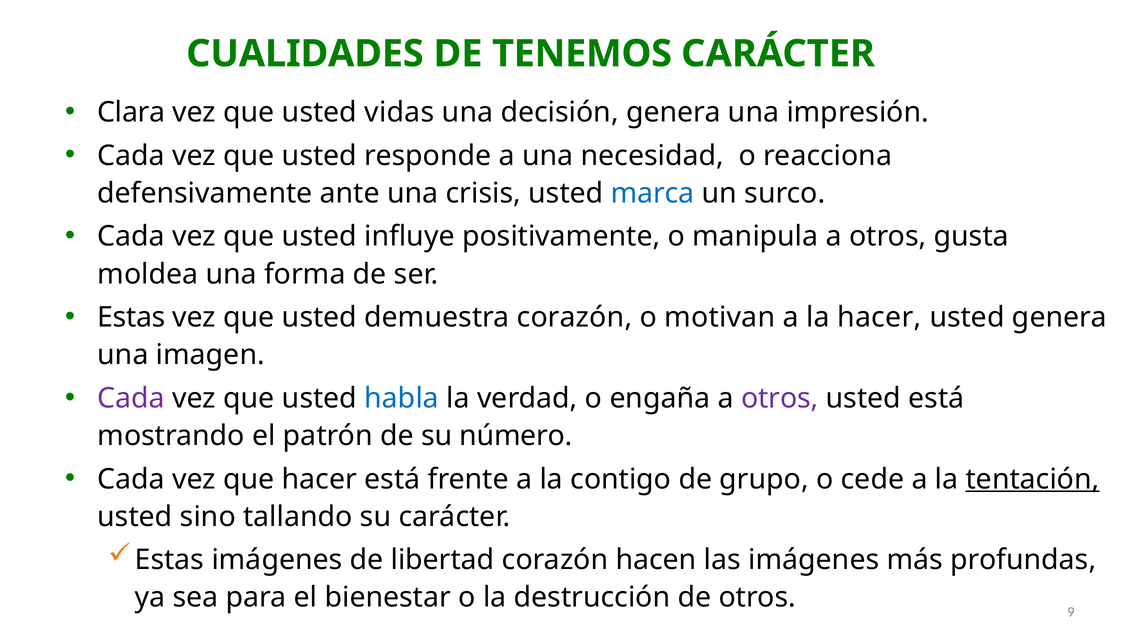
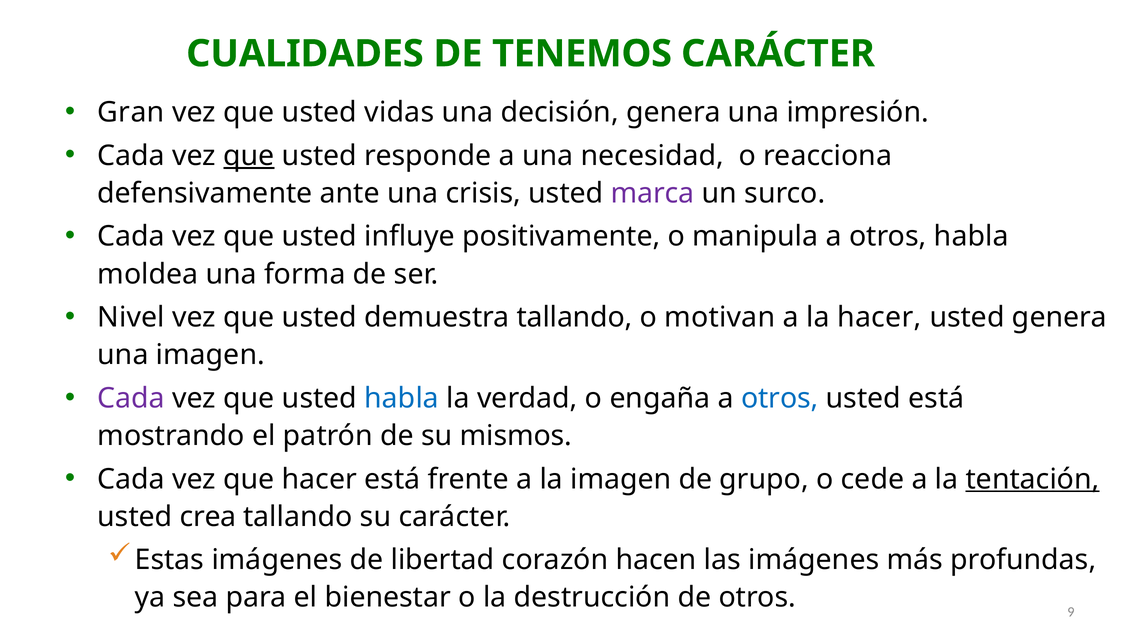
Clara: Clara -> Gran
que at (249, 156) underline: none -> present
marca colour: blue -> purple
otros gusta: gusta -> habla
Estas at (131, 318): Estas -> Nivel
demuestra corazón: corazón -> tallando
otros at (780, 398) colour: purple -> blue
número: número -> mismos
la contigo: contigo -> imagen
sino: sino -> crea
